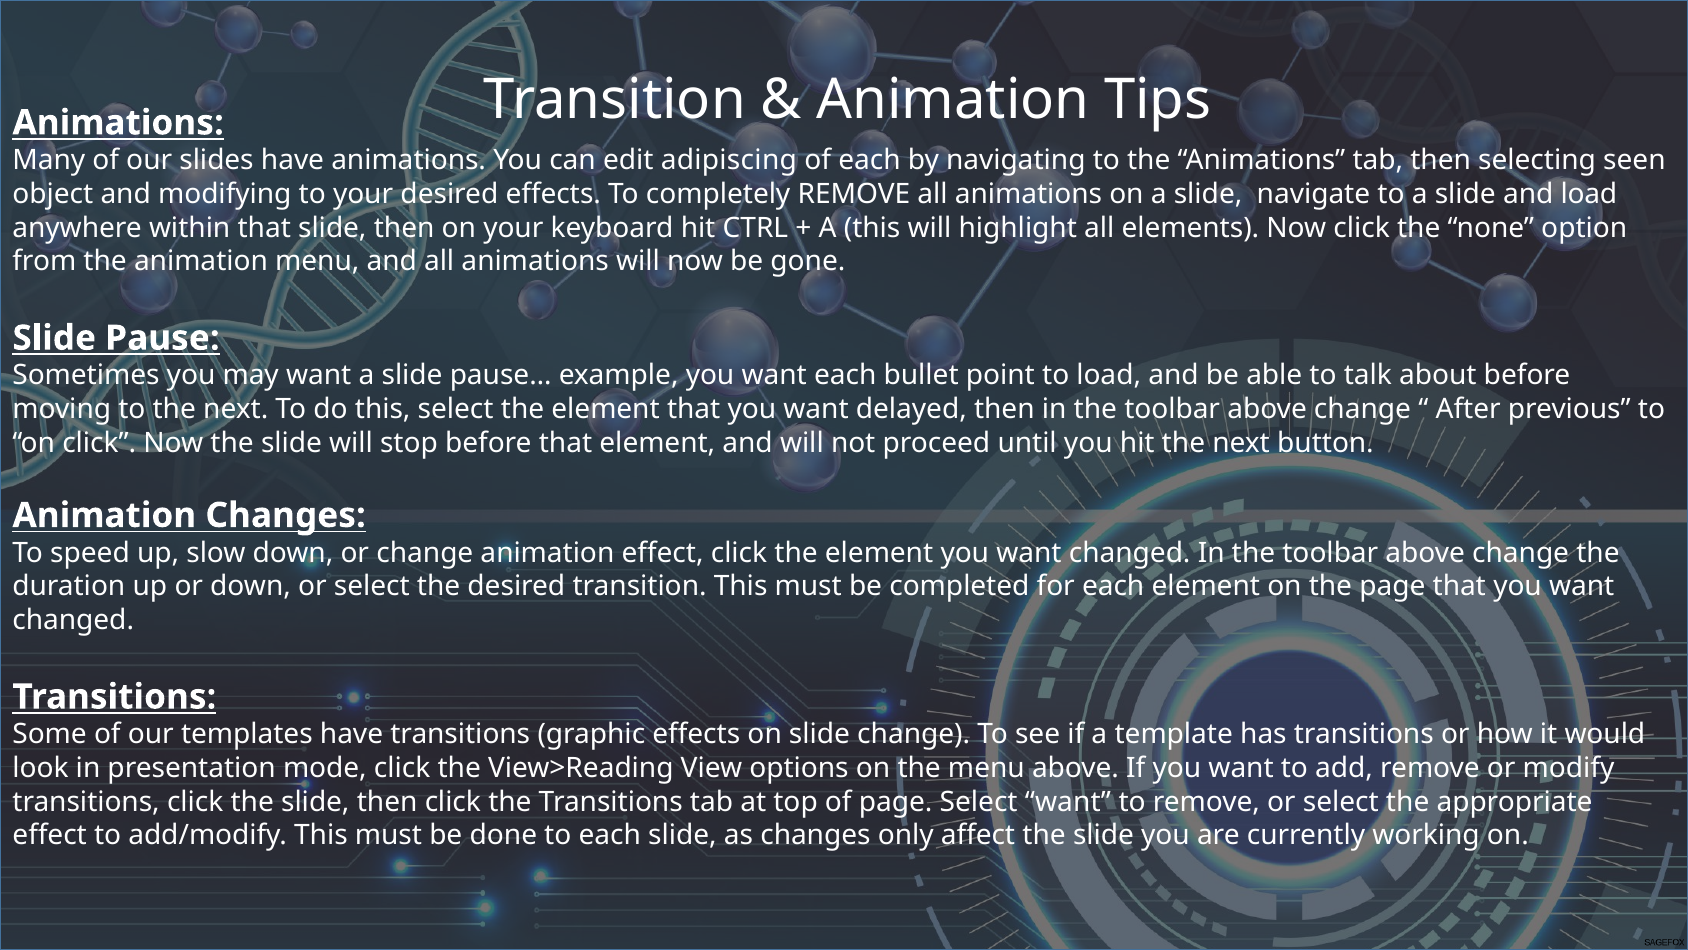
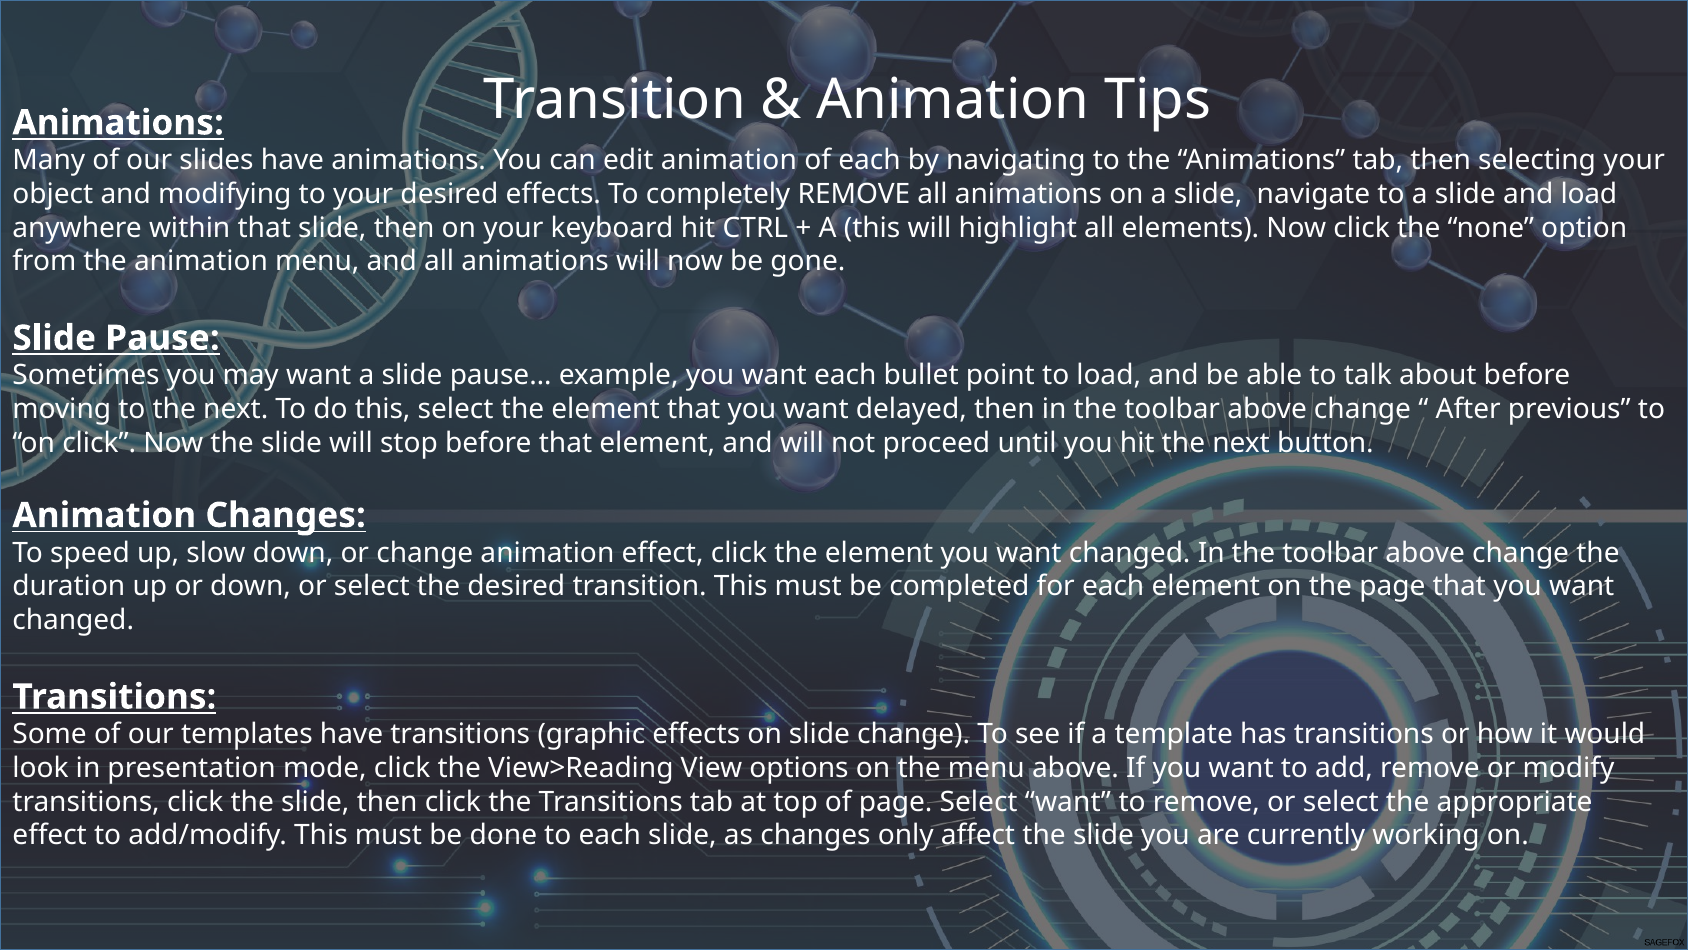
edit adipiscing: adipiscing -> animation
selecting seen: seen -> your
